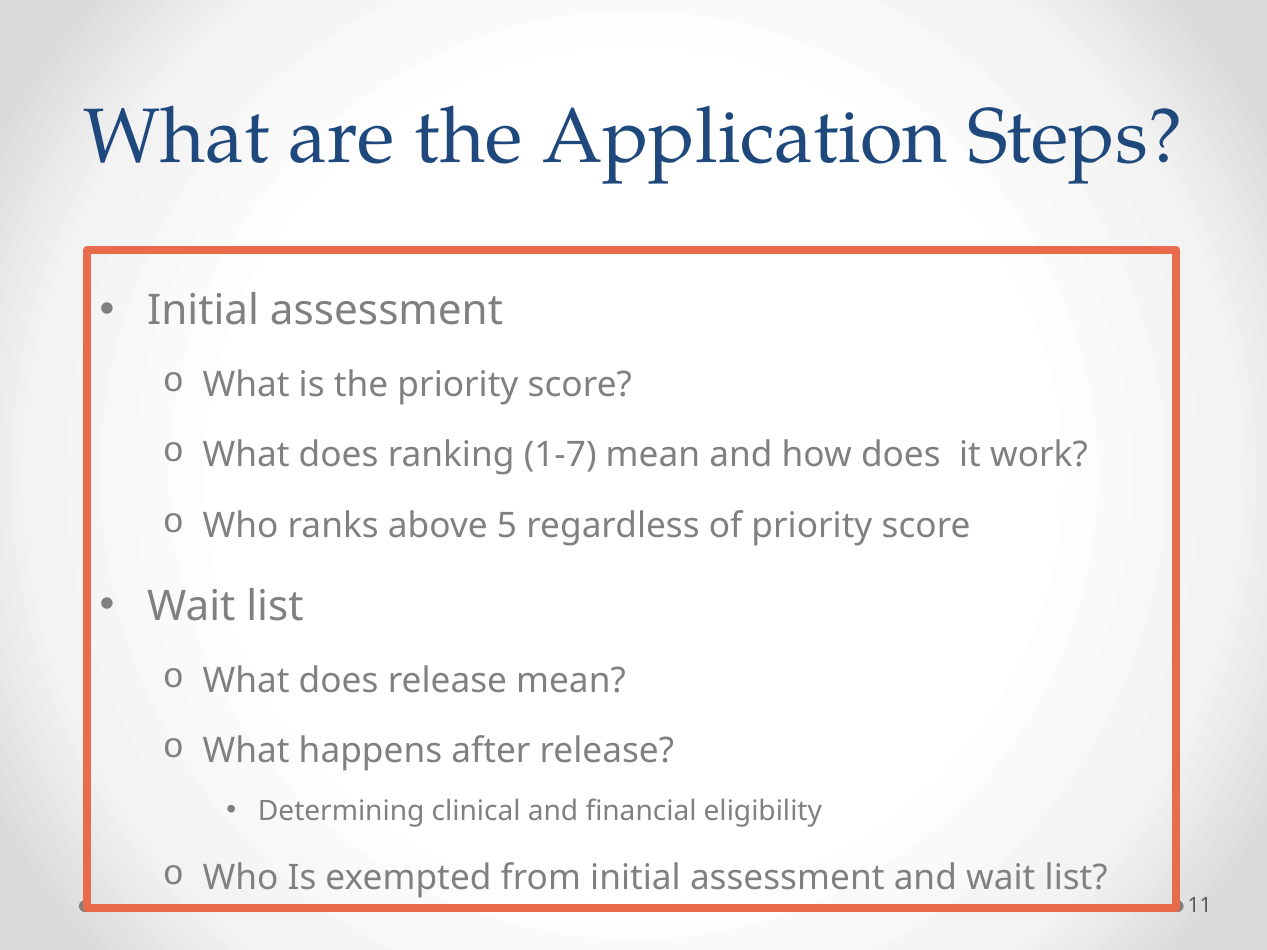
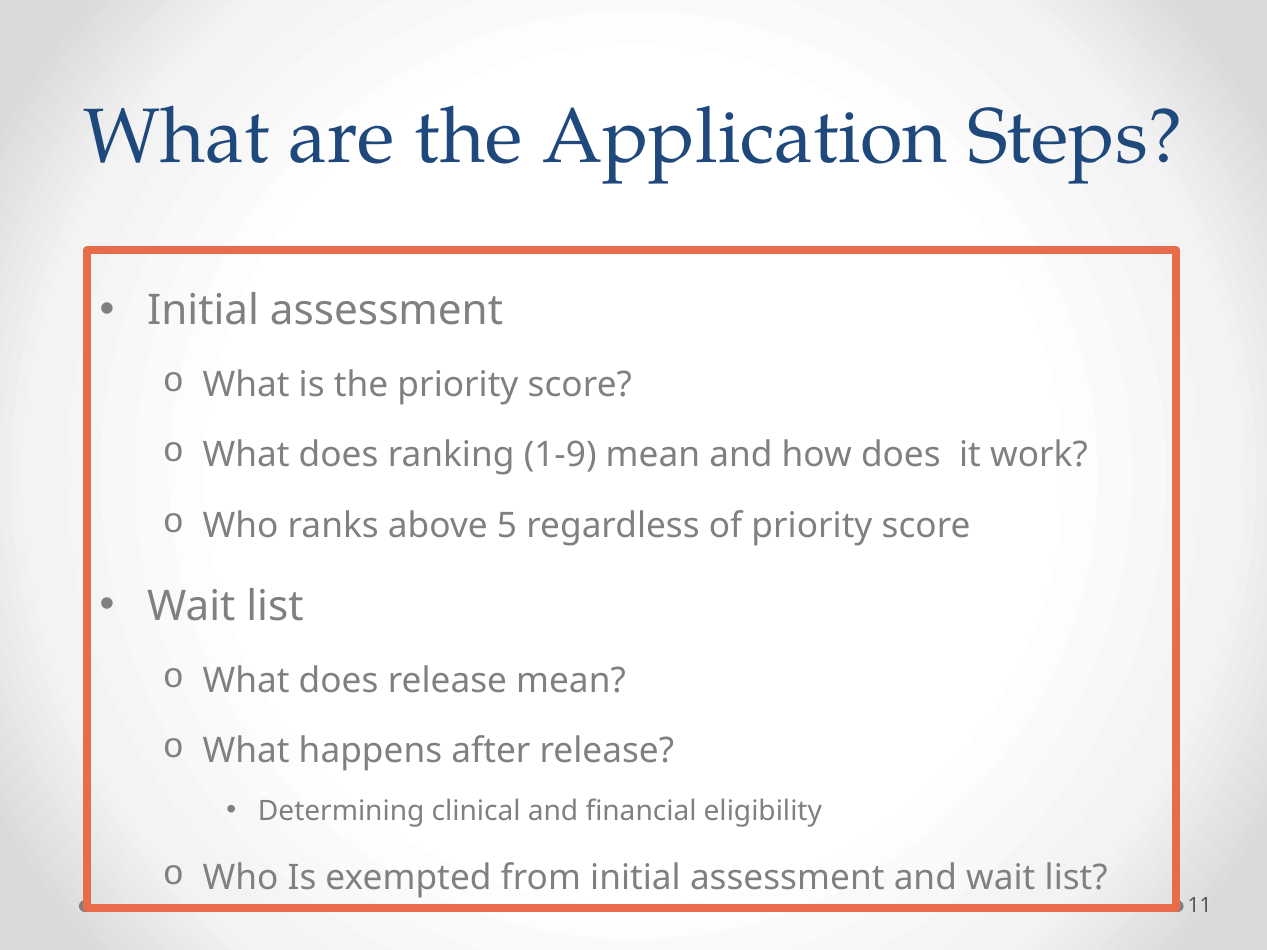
1-7: 1-7 -> 1-9
